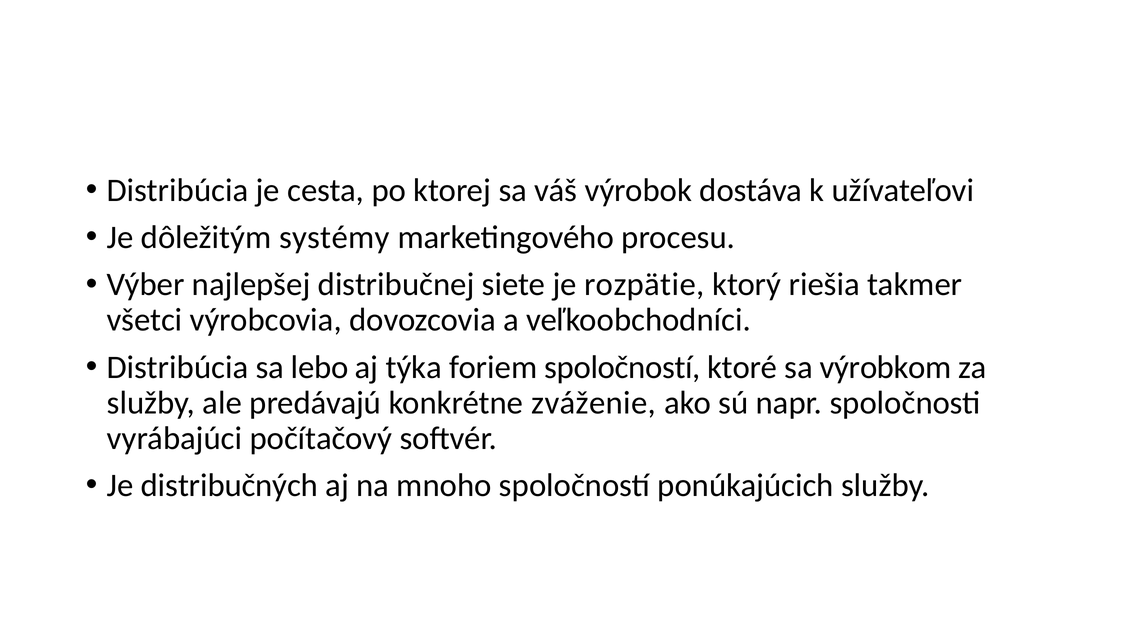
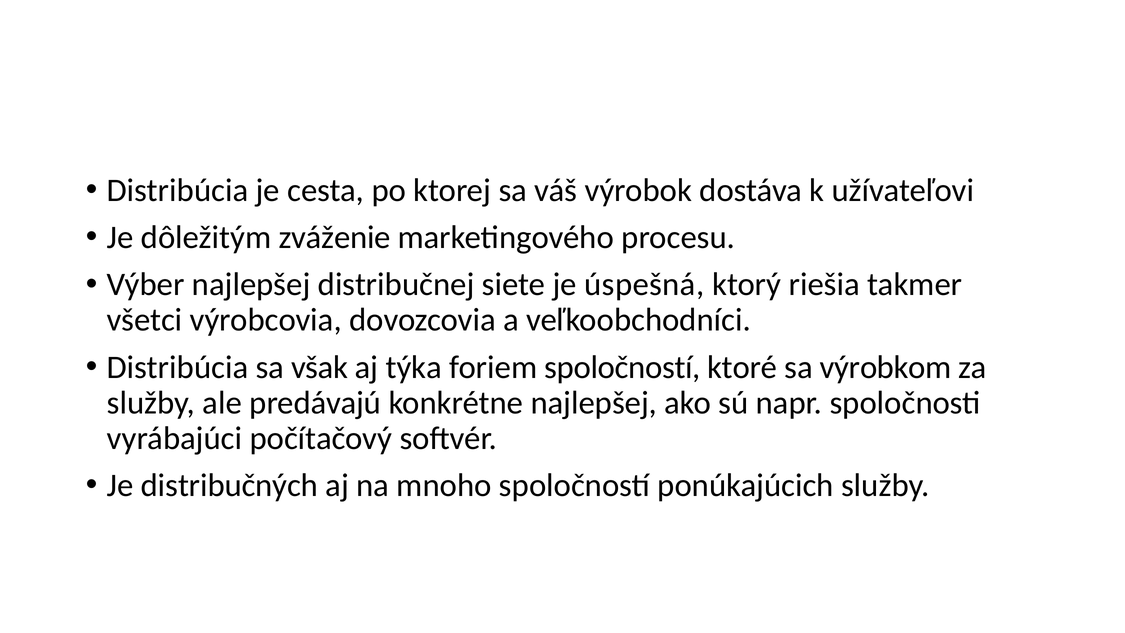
systémy: systémy -> zváženie
rozpätie: rozpätie -> úspešná
lebo: lebo -> však
konkrétne zváženie: zváženie -> najlepšej
